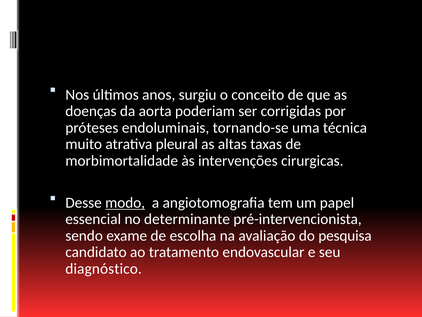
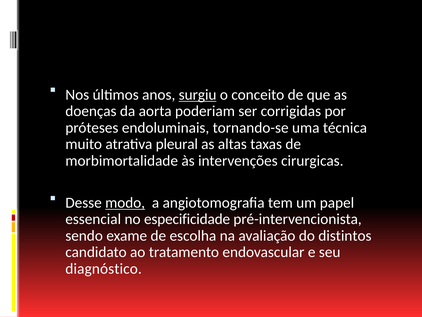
surgiu underline: none -> present
determinante: determinante -> especificidade
pesquisa: pesquisa -> distintos
